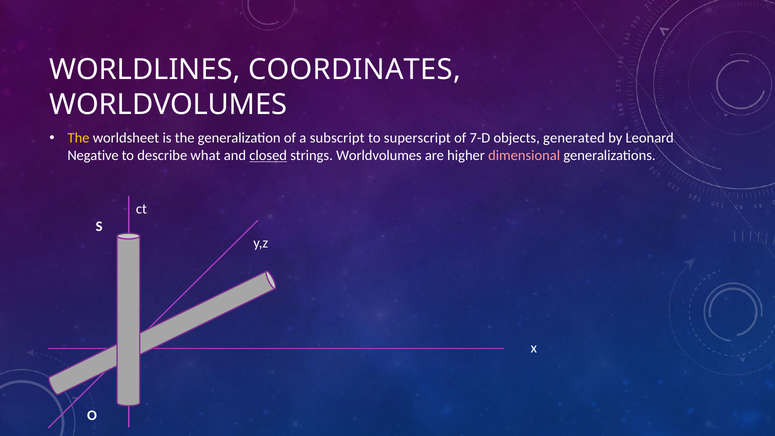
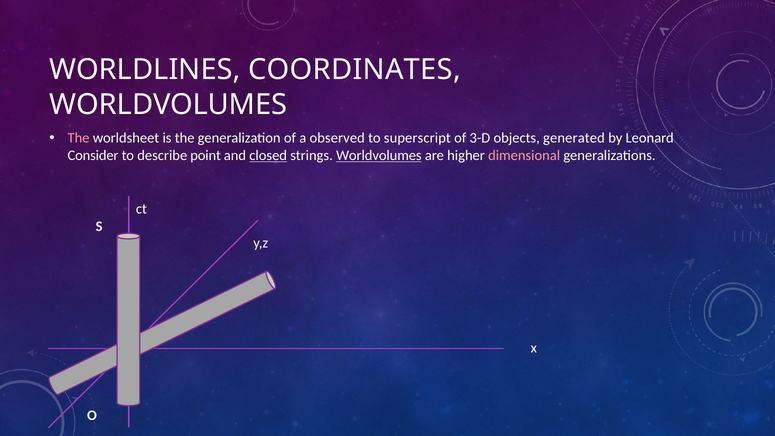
The at (79, 138) colour: yellow -> pink
subscript: subscript -> observed
7-D: 7-D -> 3-D
Negative: Negative -> Consider
what: what -> point
Worldvolumes at (379, 155) underline: none -> present
